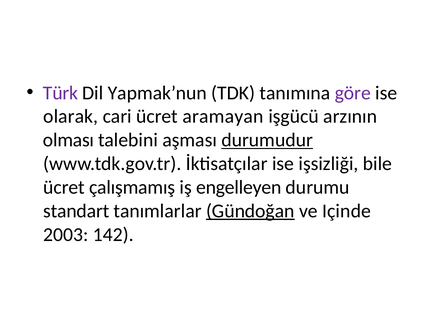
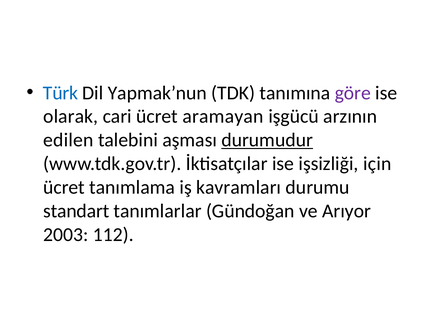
Türk colour: purple -> blue
olması: olması -> edilen
bile: bile -> için
çalışmamış: çalışmamış -> tanımlama
engelleyen: engelleyen -> kavramları
Gündoğan underline: present -> none
Içinde: Içinde -> Arıyor
142: 142 -> 112
